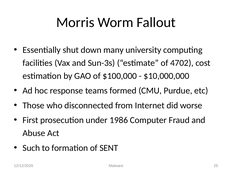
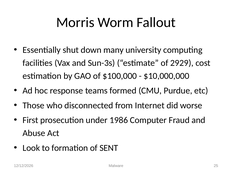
4702: 4702 -> 2929
Such: Such -> Look
